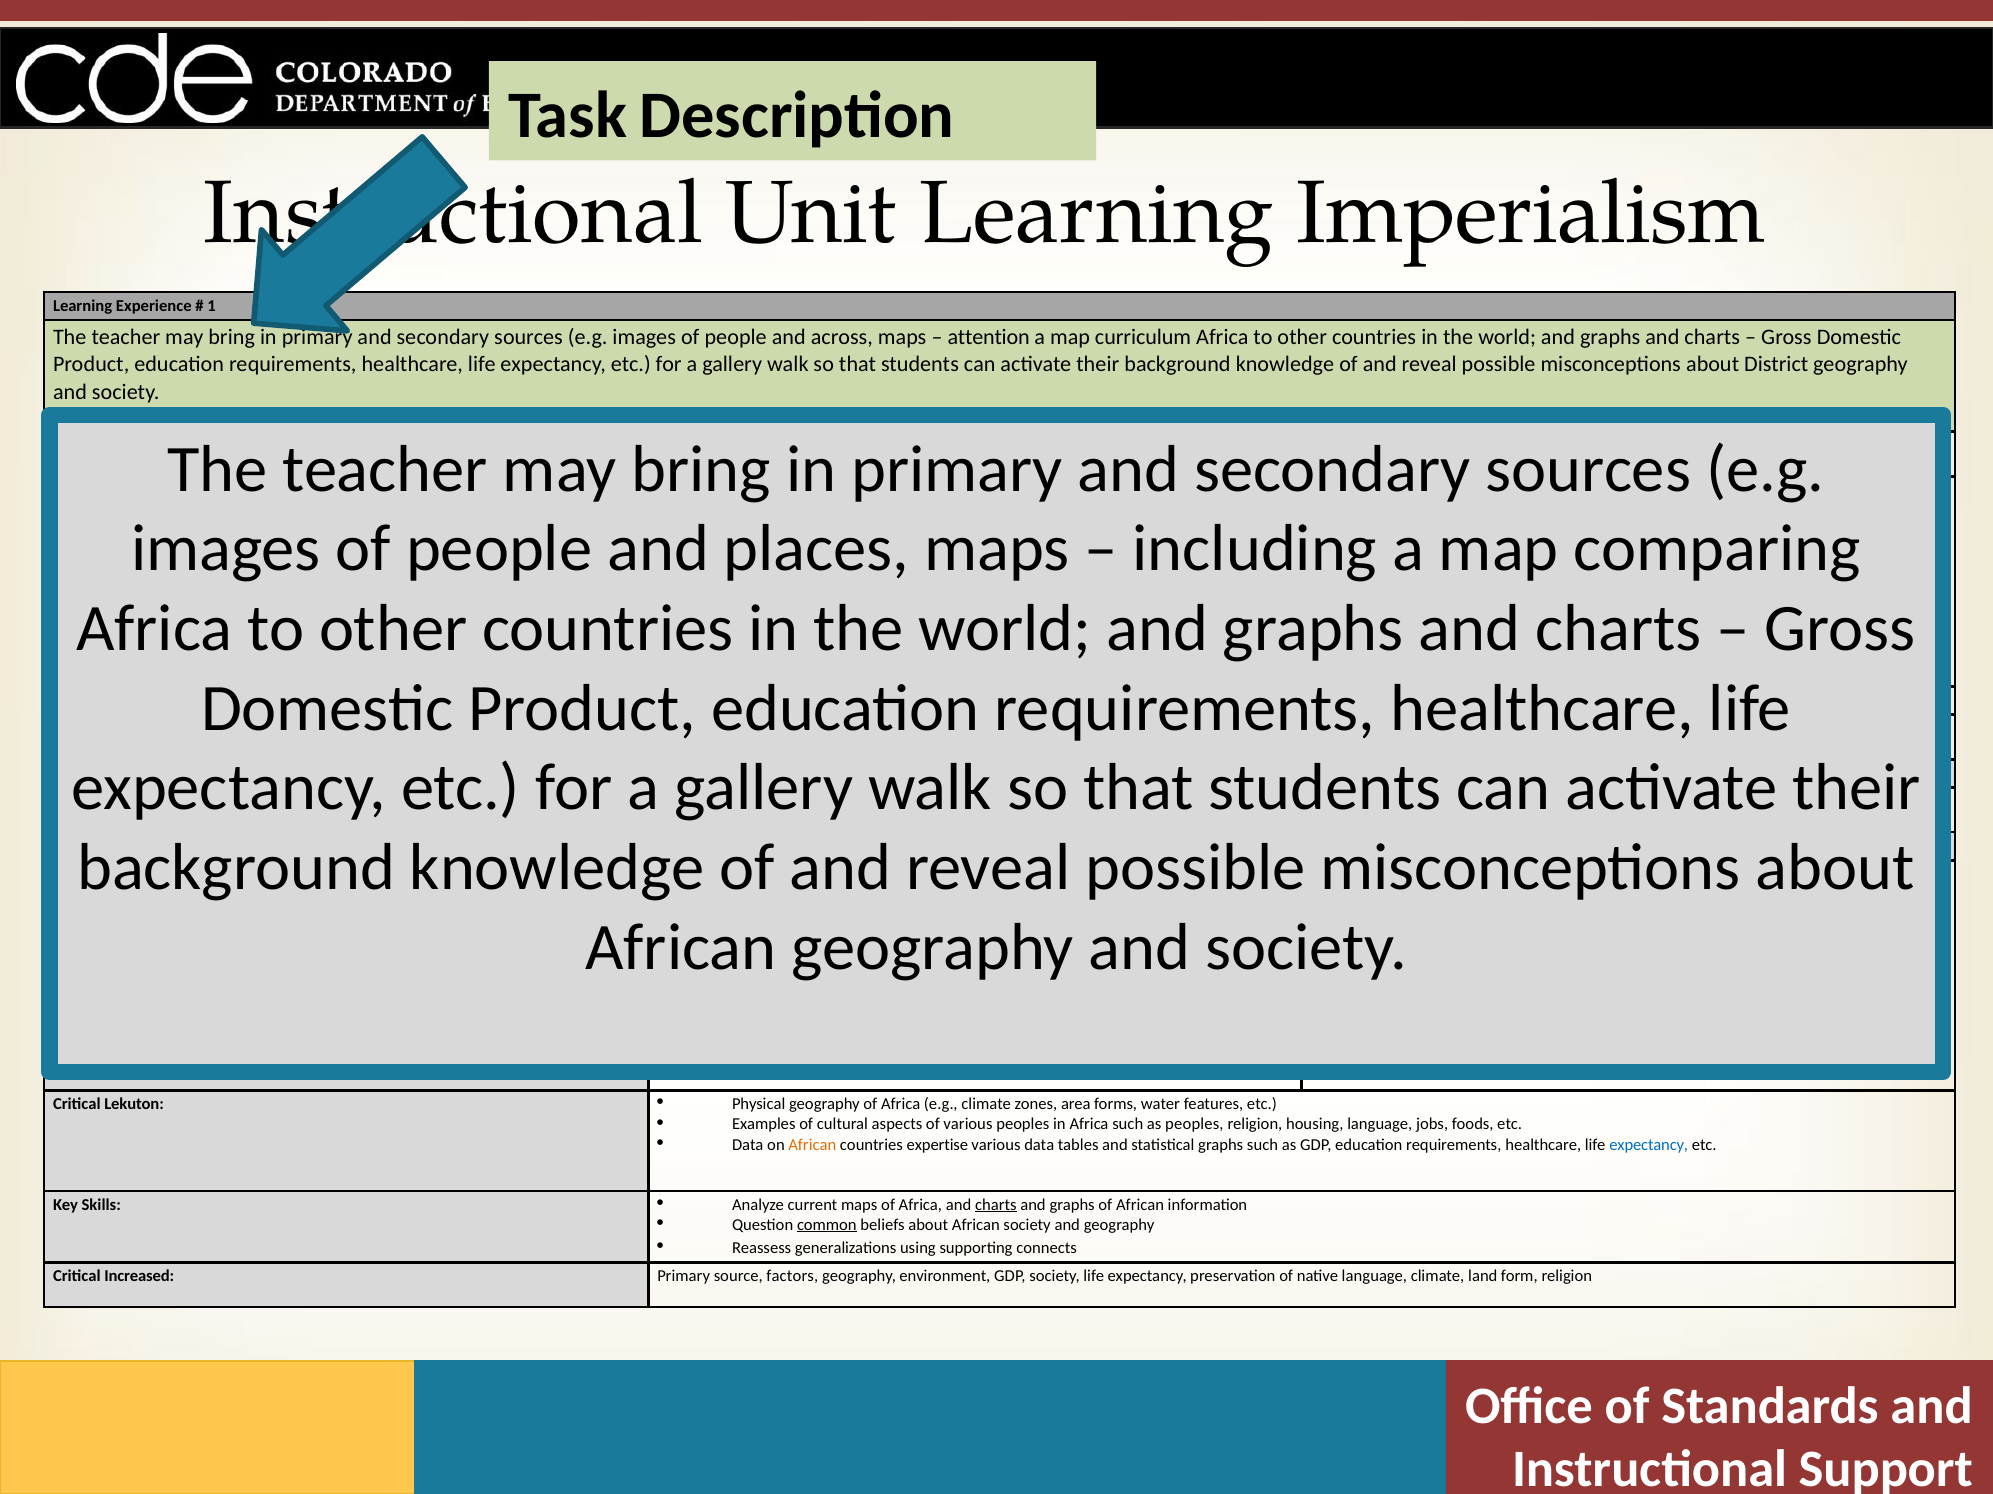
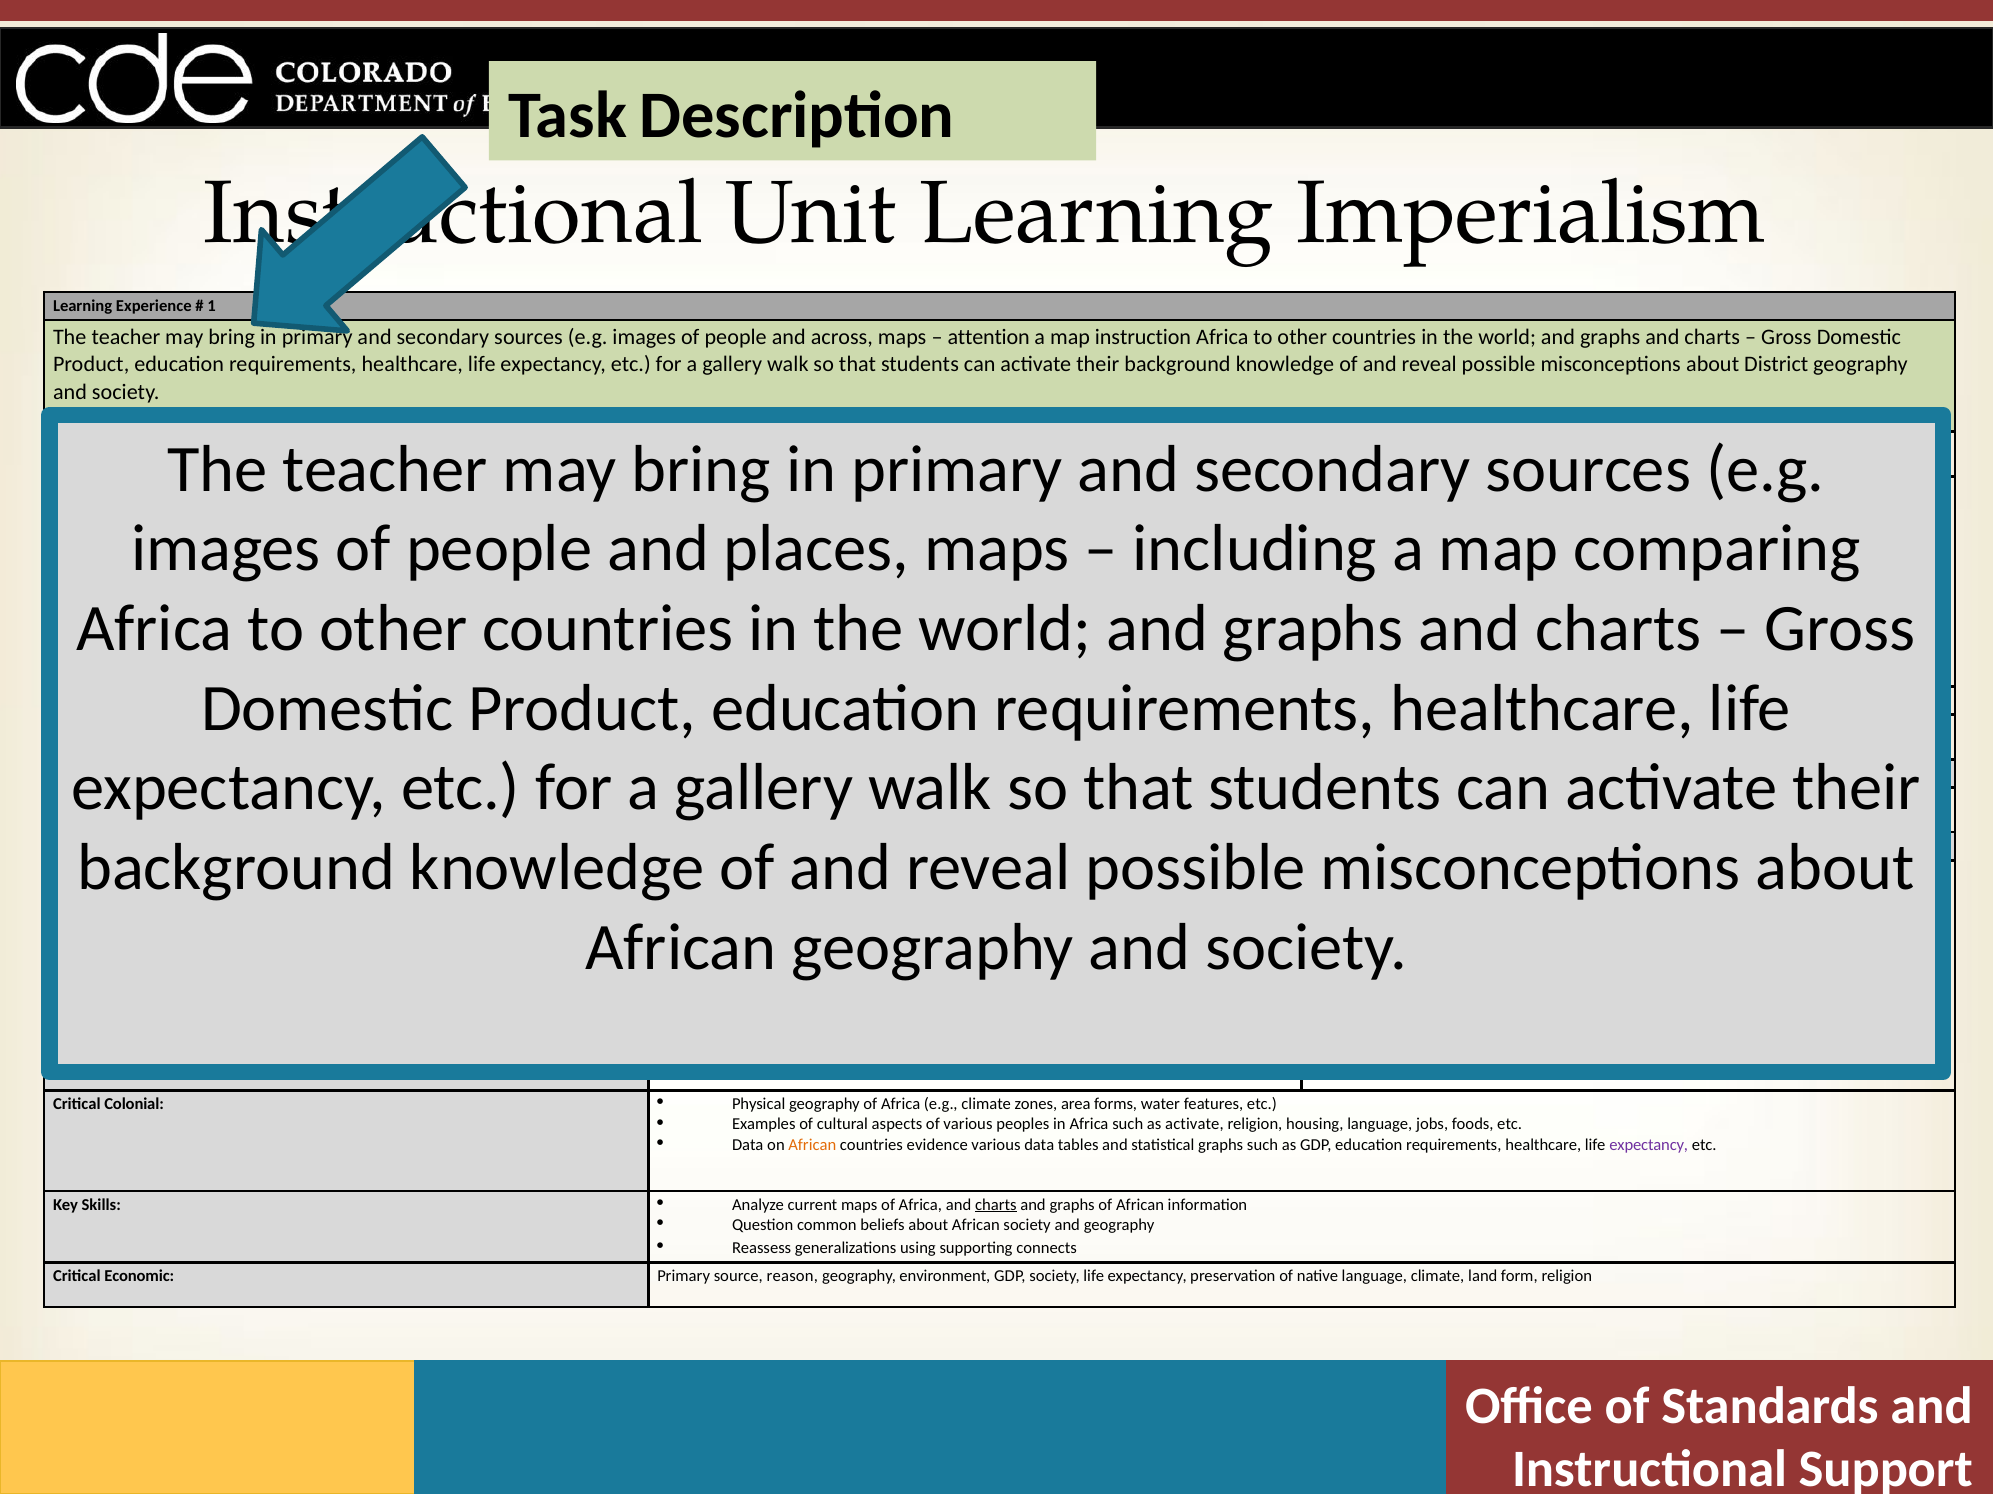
curriculum: curriculum -> instruction
Lekuton: Lekuton -> Colonial
as peoples: peoples -> activate
expertise: expertise -> evidence
expectancy at (1649, 1145) colour: blue -> purple
common underline: present -> none
Critical Increased: Increased -> Economic
source factors: factors -> reason
